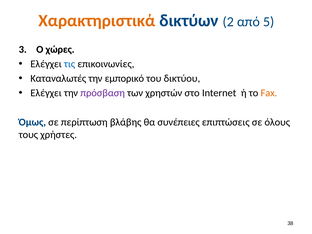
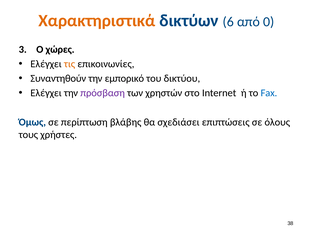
2: 2 -> 6
5: 5 -> 0
τις colour: blue -> orange
Καταναλωτές: Καταναλωτές -> Συναντηθούν
Fax colour: orange -> blue
συνέπειες: συνέπειες -> σχεδιάσει
